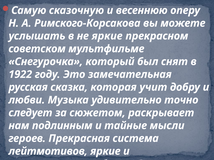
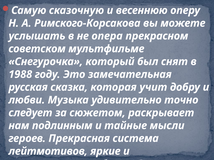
не яркие: яркие -> опера
1922: 1922 -> 1988
